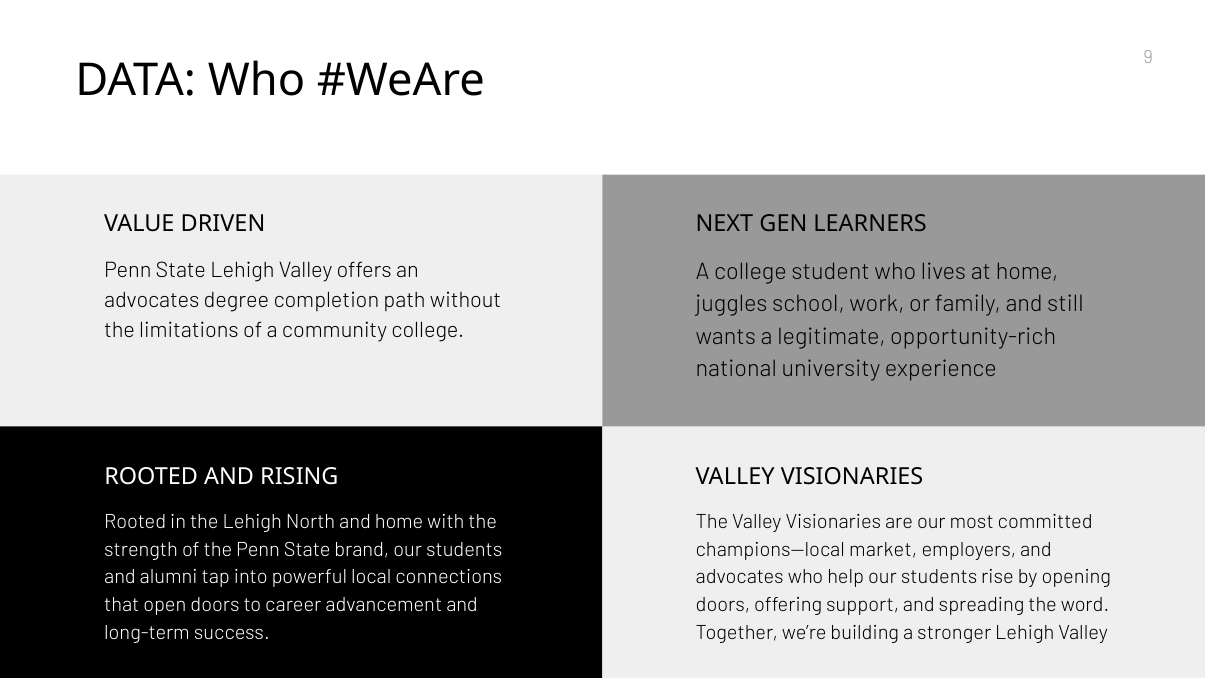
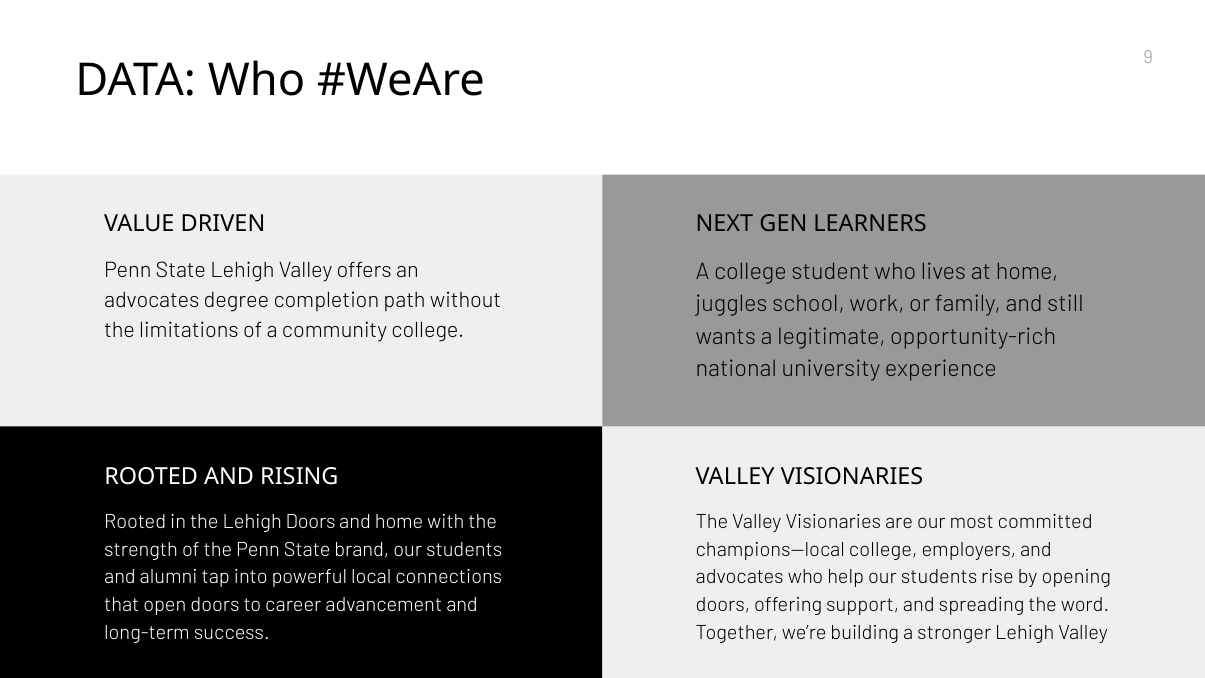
Lehigh North: North -> Doors
champions—local market: market -> college
